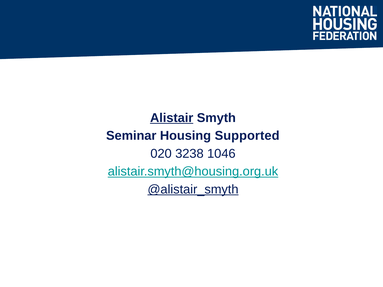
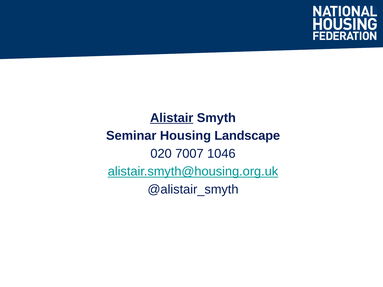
Supported: Supported -> Landscape
3238: 3238 -> 7007
@alistair_smyth underline: present -> none
